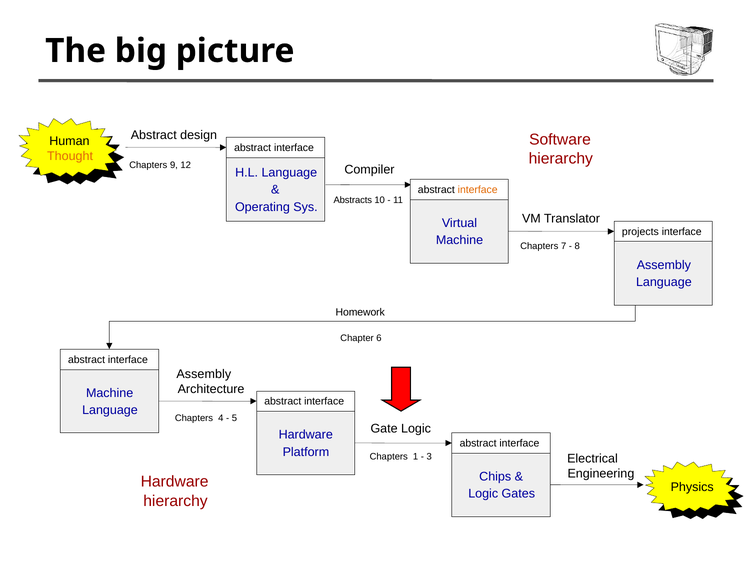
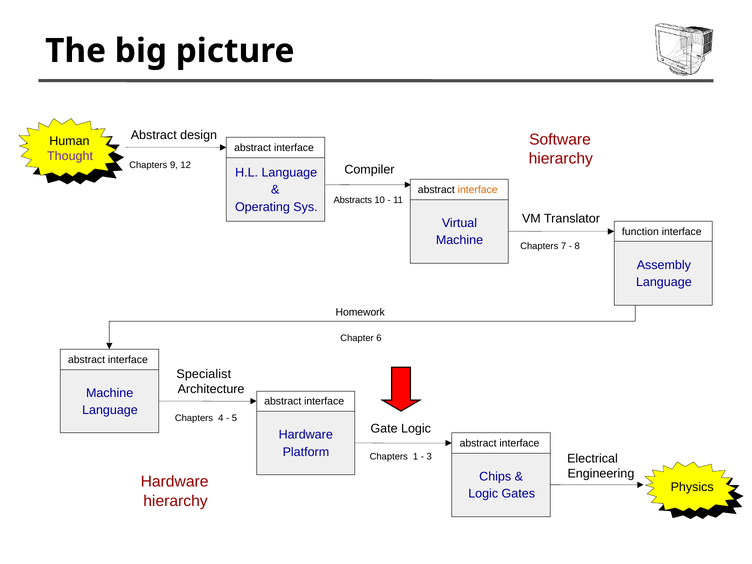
Thought colour: orange -> purple
projects: projects -> function
Assembly at (204, 374): Assembly -> Specialist
